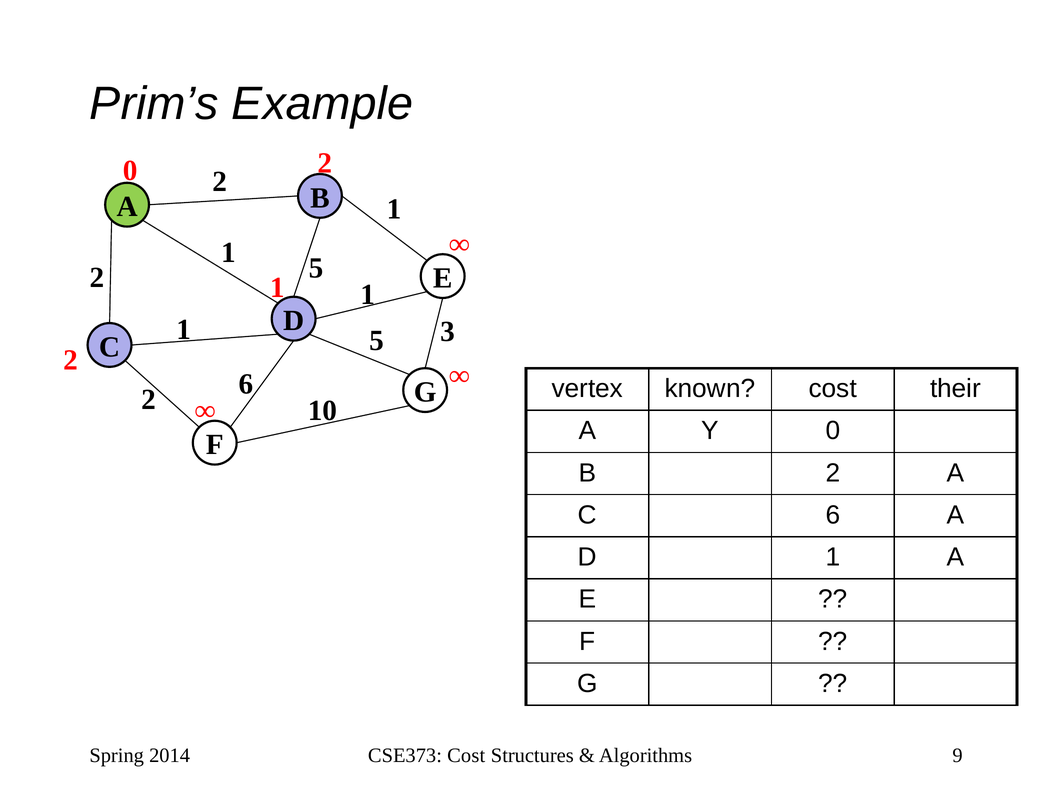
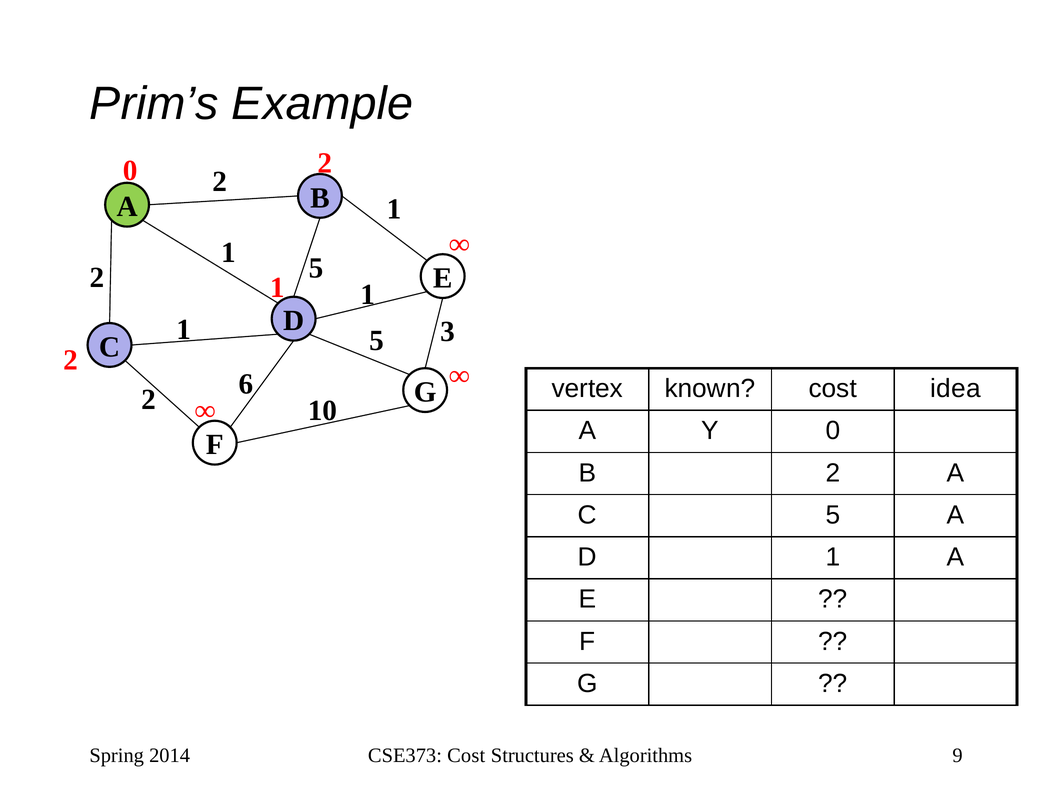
their: their -> idea
C 6: 6 -> 5
